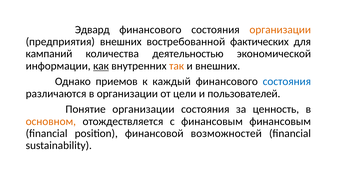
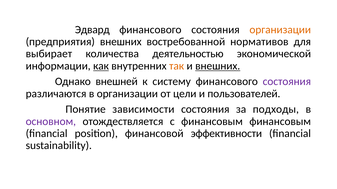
фактических: фактических -> нормативов
кампаний: кампаний -> выбирает
внешних at (218, 66) underline: none -> present
приемов: приемов -> внешней
каждый: каждый -> систему
состояния at (287, 82) colour: blue -> purple
Понятие организации: организации -> зависимости
ценность: ценность -> подходы
основном colour: orange -> purple
возможностей: возможностей -> эффективности
